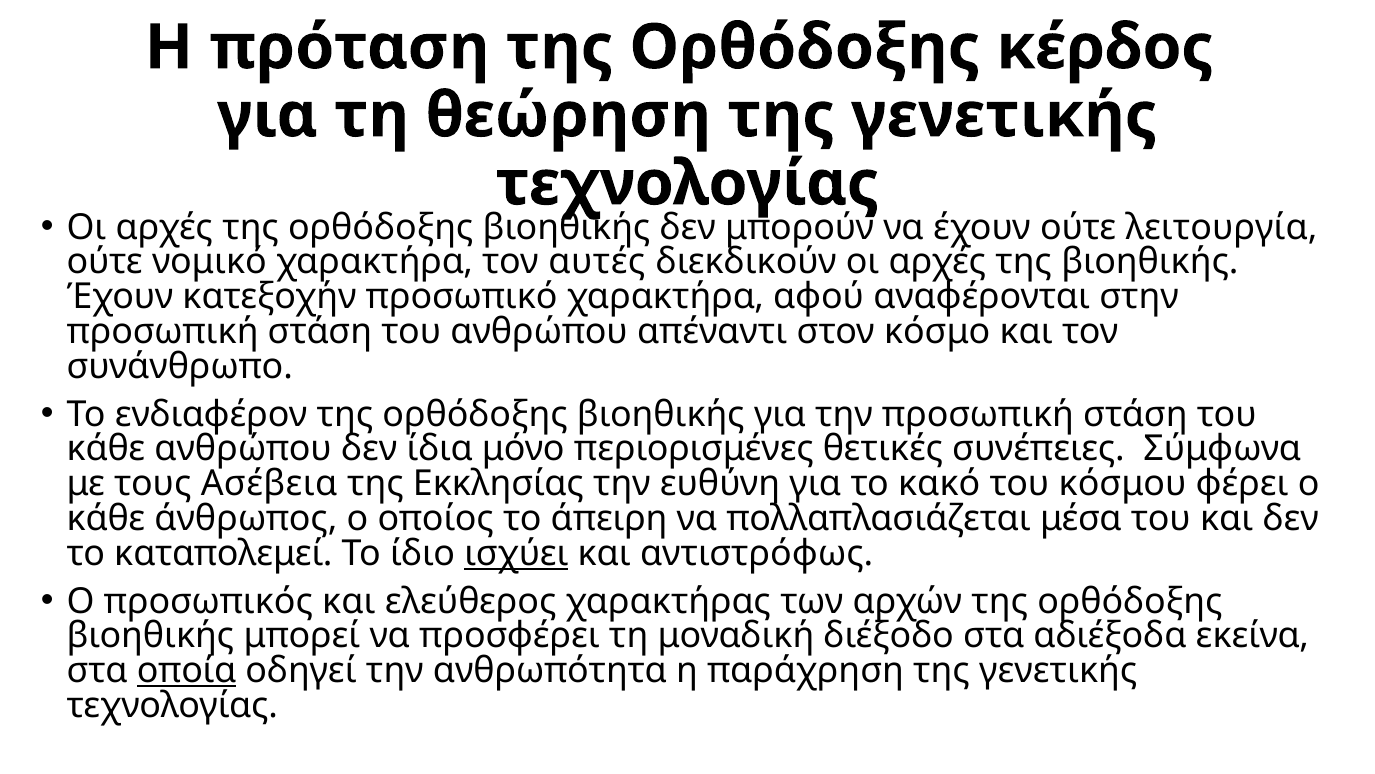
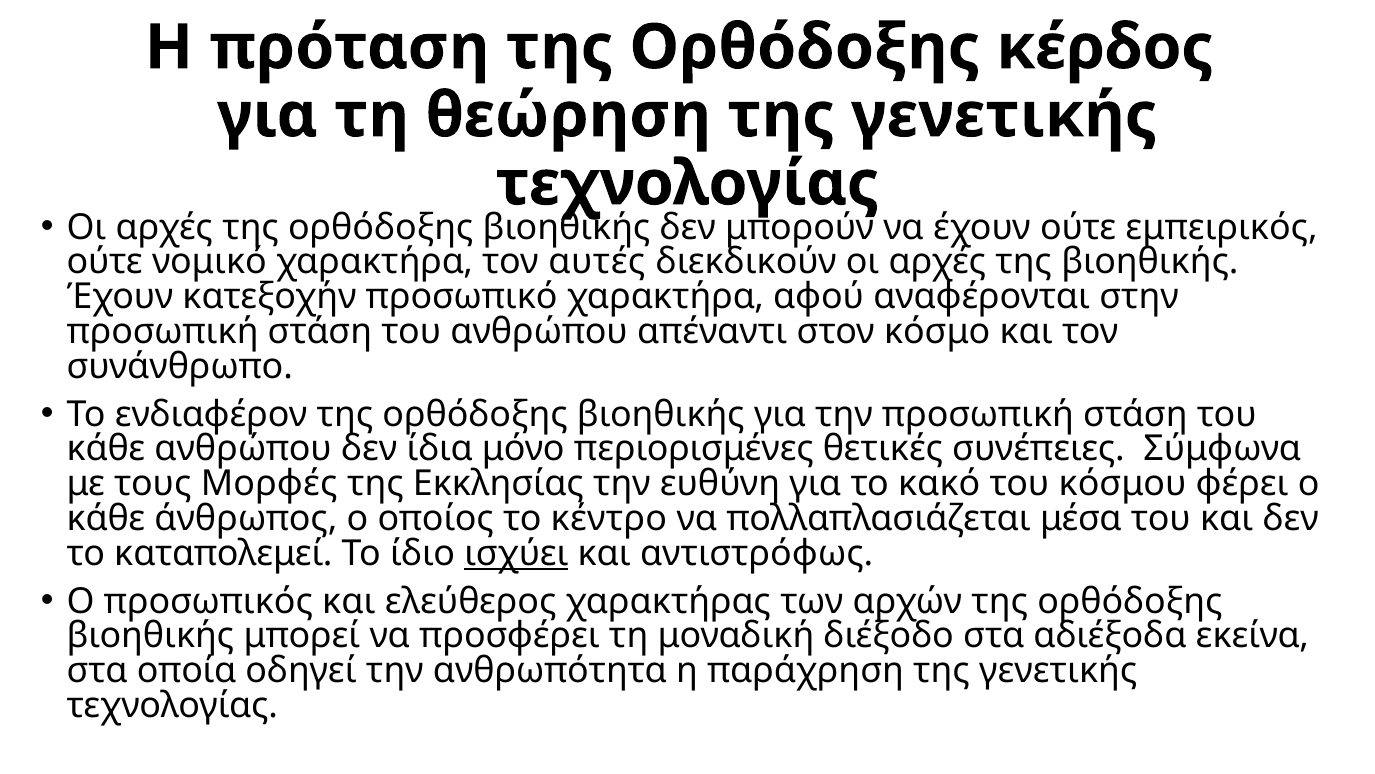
λειτουργία: λειτουργία -> εμπειρικός
Ασέβεια: Ασέβεια -> Μορφές
άπειρη: άπειρη -> κέντρο
οποία underline: present -> none
